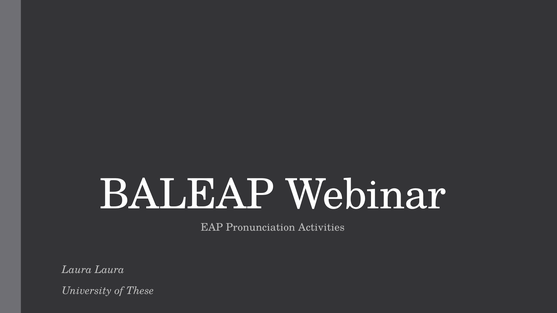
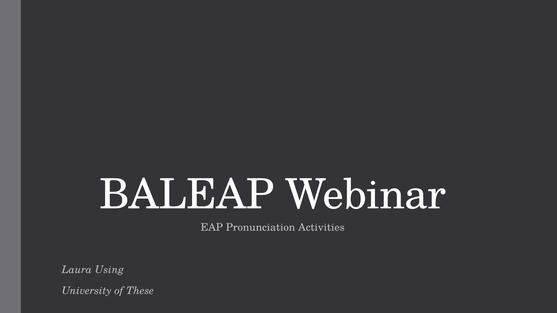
Laura Laura: Laura -> Using
